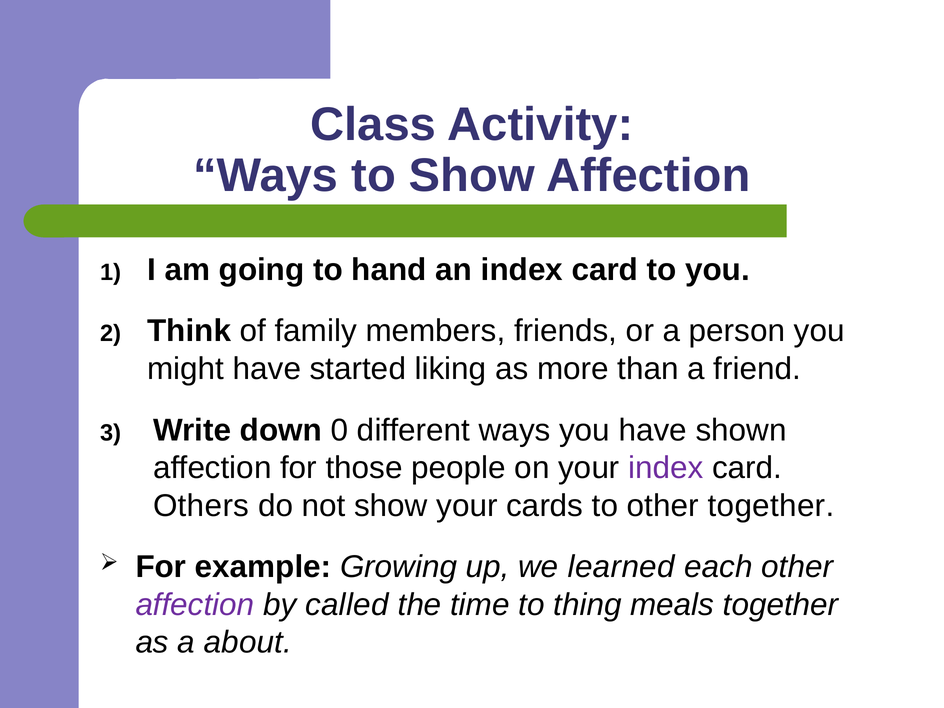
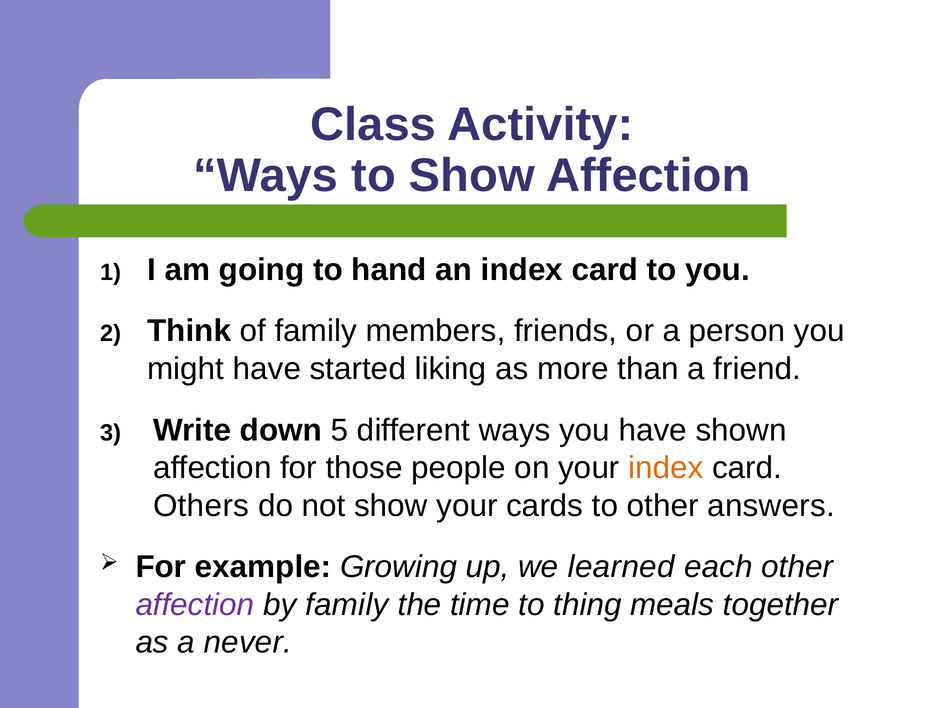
0: 0 -> 5
index at (666, 468) colour: purple -> orange
other together: together -> answers
by called: called -> family
about: about -> never
